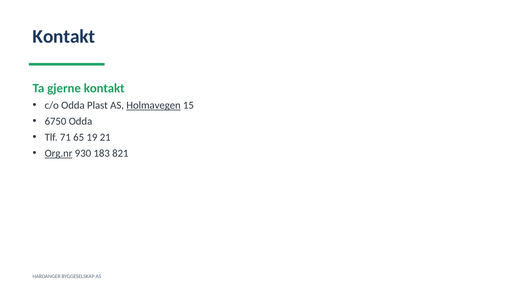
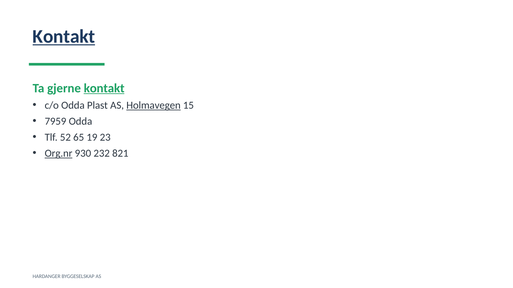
Kontakt at (64, 37) underline: none -> present
kontakt at (104, 88) underline: none -> present
6750: 6750 -> 7959
71: 71 -> 52
21: 21 -> 23
183: 183 -> 232
